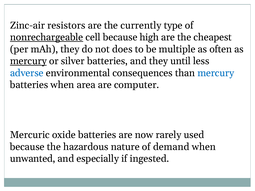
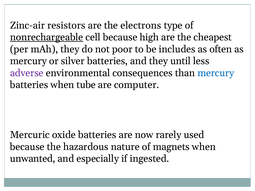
currently: currently -> electrons
does: does -> poor
multiple: multiple -> includes
mercury at (28, 61) underline: present -> none
adverse colour: blue -> purple
area: area -> tube
demand: demand -> magnets
